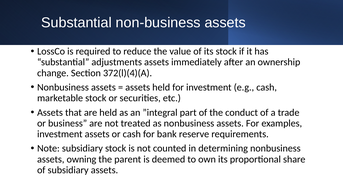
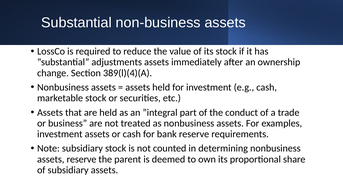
372(l)(4)(A: 372(l)(4)(A -> 389(l)(4)(A
assets owning: owning -> reserve
